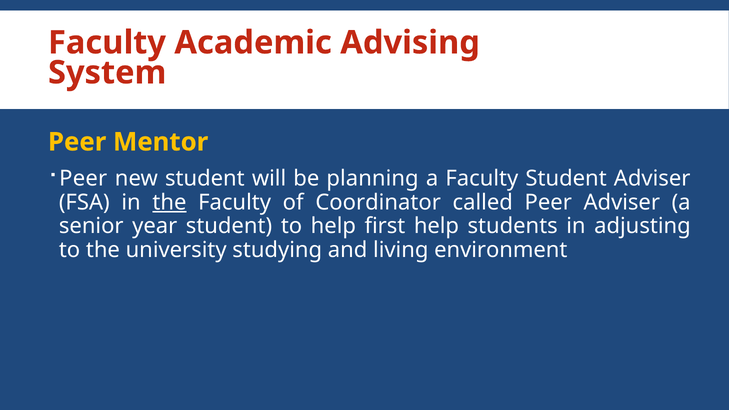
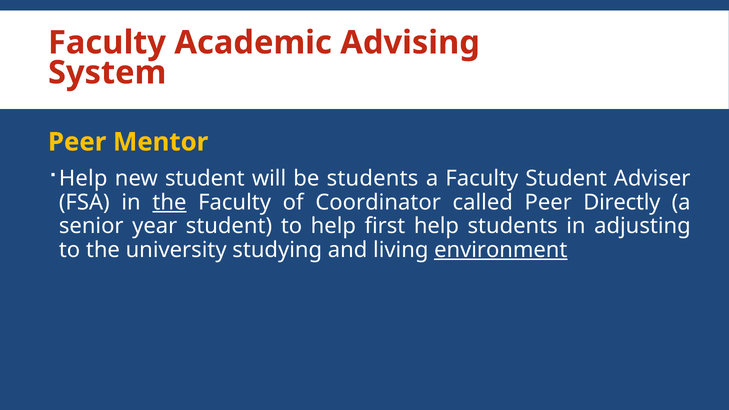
Peer at (83, 178): Peer -> Help
be planning: planning -> students
Peer Adviser: Adviser -> Directly
environment underline: none -> present
